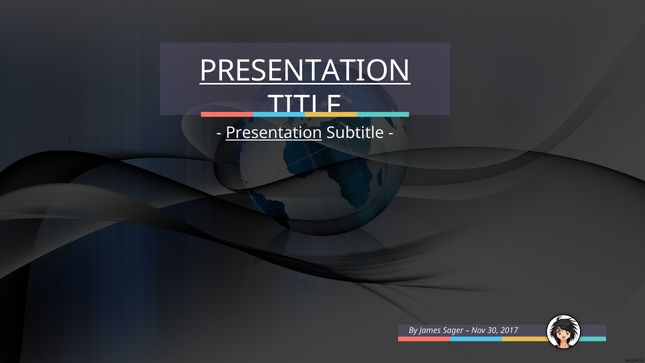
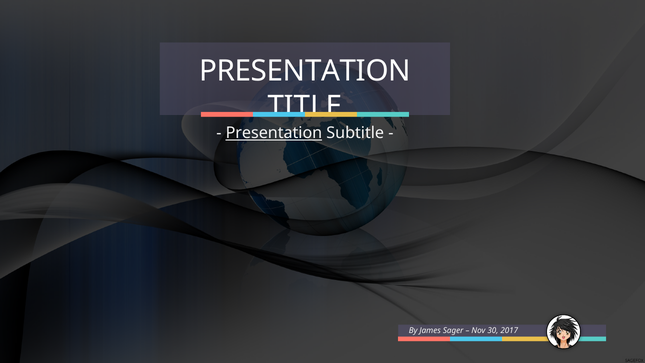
PRESENTATION at (305, 71) underline: present -> none
